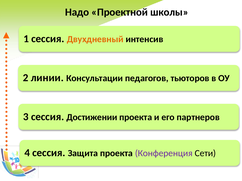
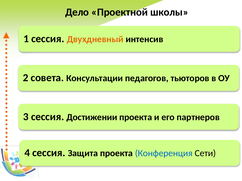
Надо: Надо -> Дело
линии: линии -> совета
Конференция colour: purple -> blue
